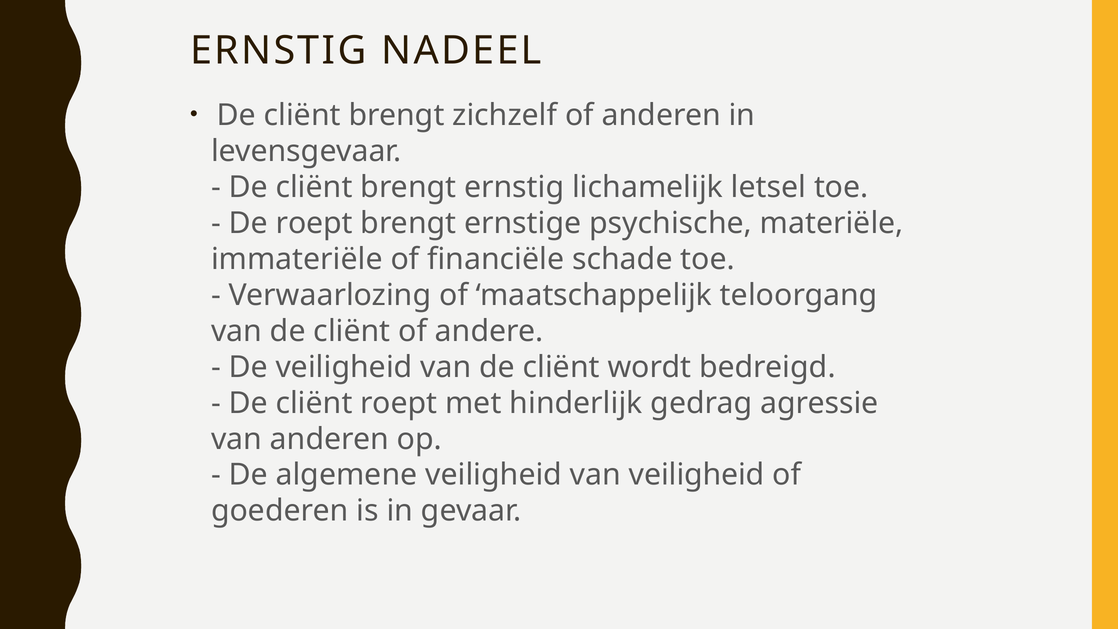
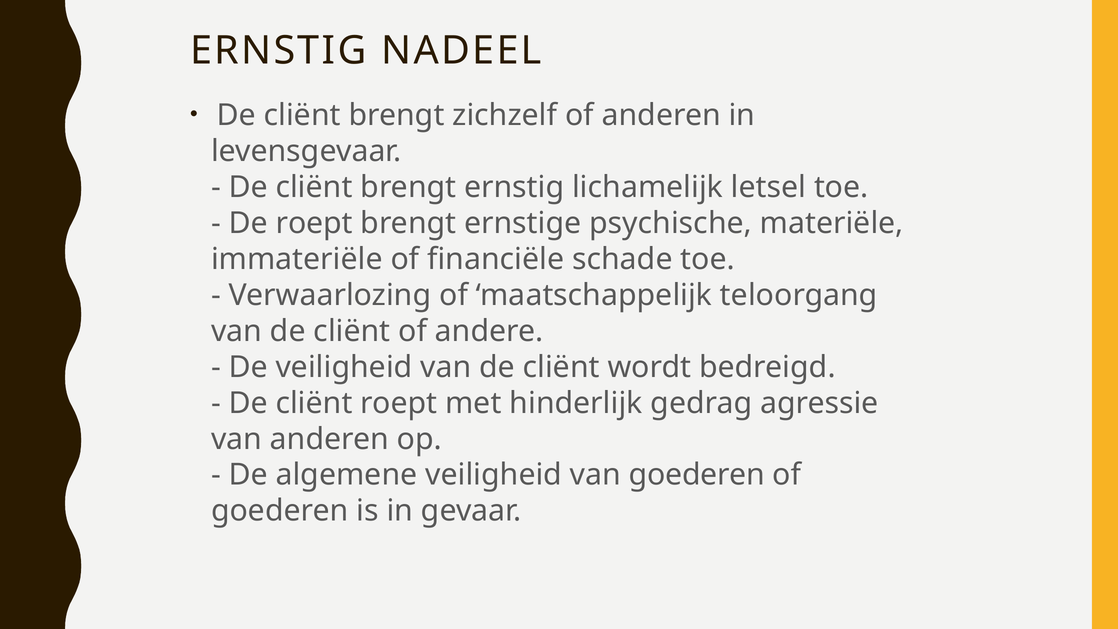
van veiligheid: veiligheid -> goederen
